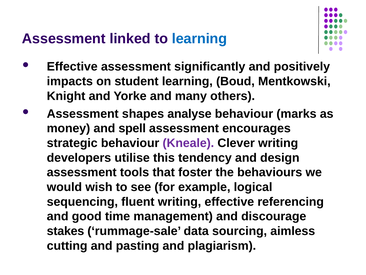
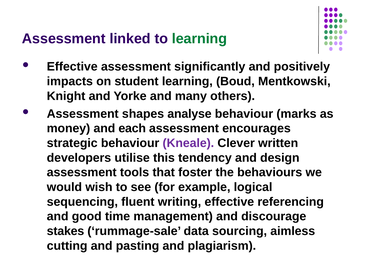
learning at (199, 39) colour: blue -> green
spell: spell -> each
Clever writing: writing -> written
